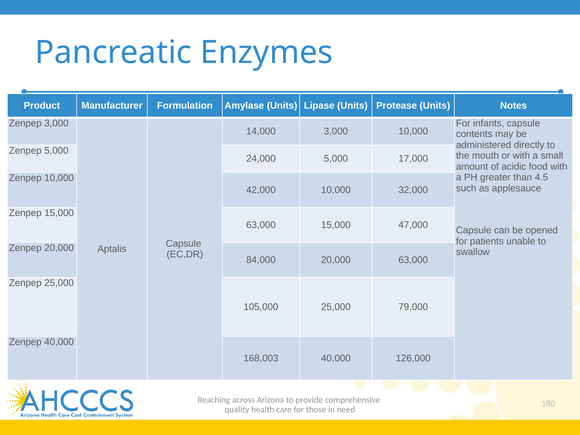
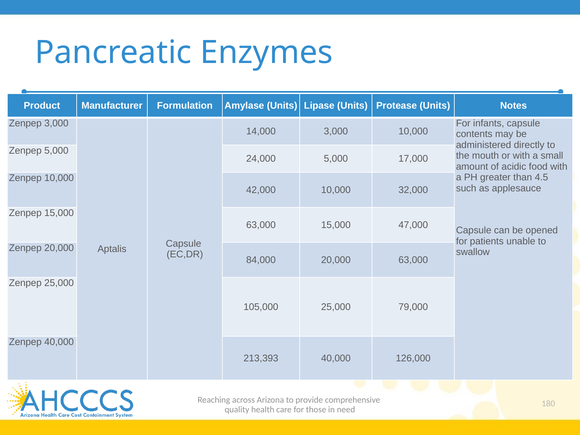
168,003: 168,003 -> 213,393
